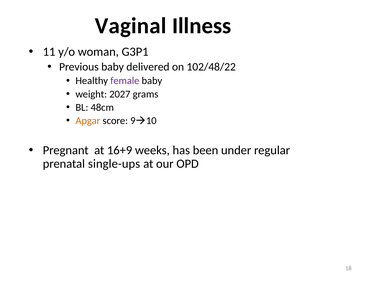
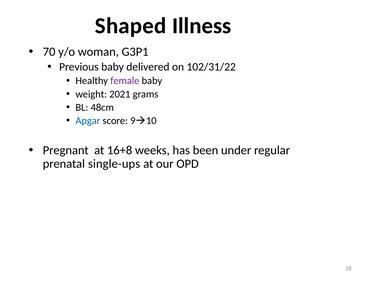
Vaginal: Vaginal -> Shaped
11: 11 -> 70
102/48/22: 102/48/22 -> 102/31/22
2027: 2027 -> 2021
Apgar colour: orange -> blue
16+9: 16+9 -> 16+8
